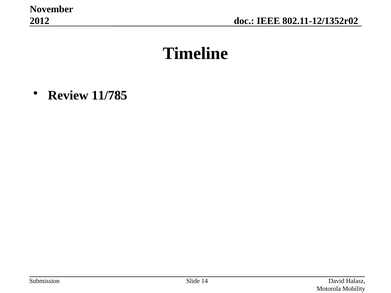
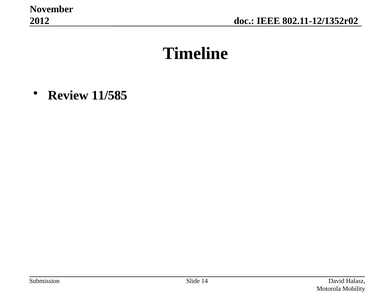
11/785: 11/785 -> 11/585
